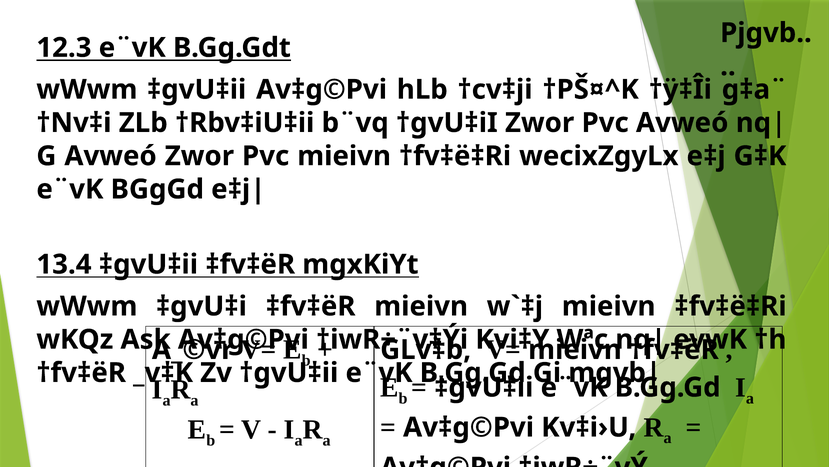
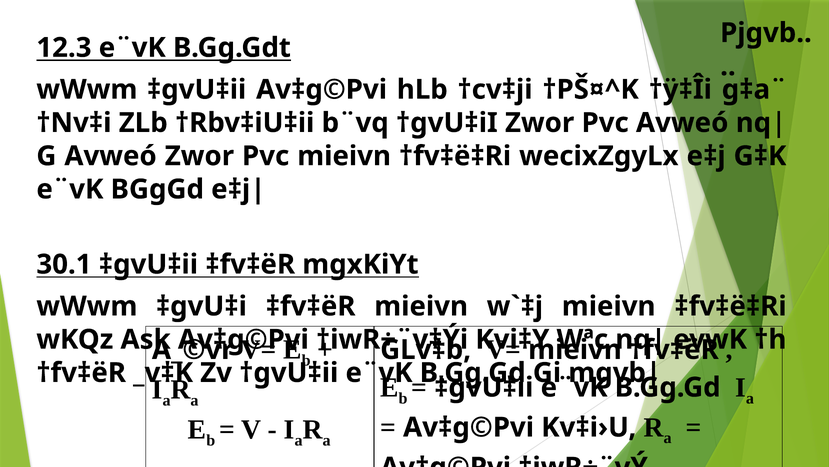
13.4: 13.4 -> 30.1
